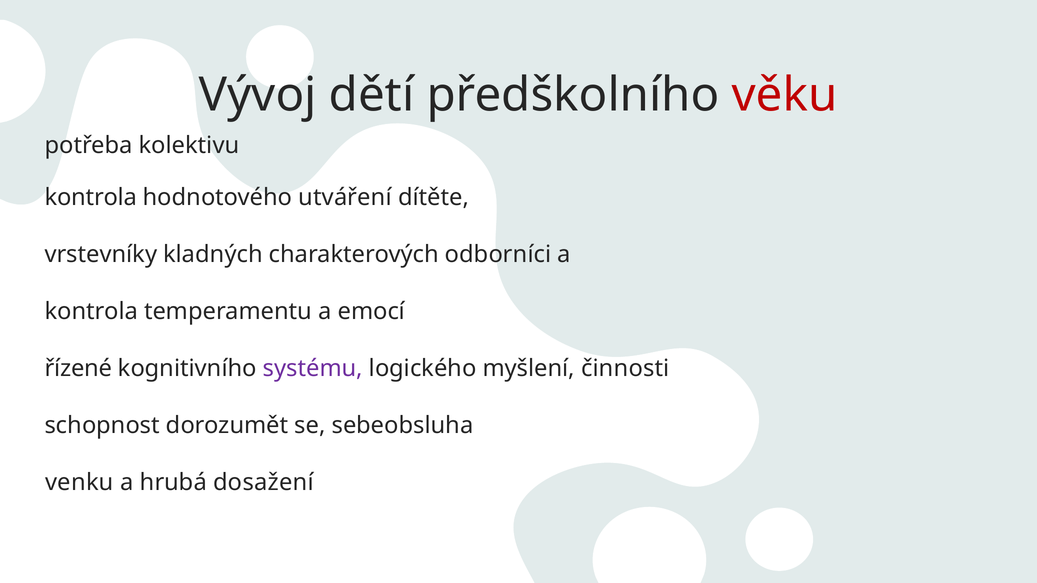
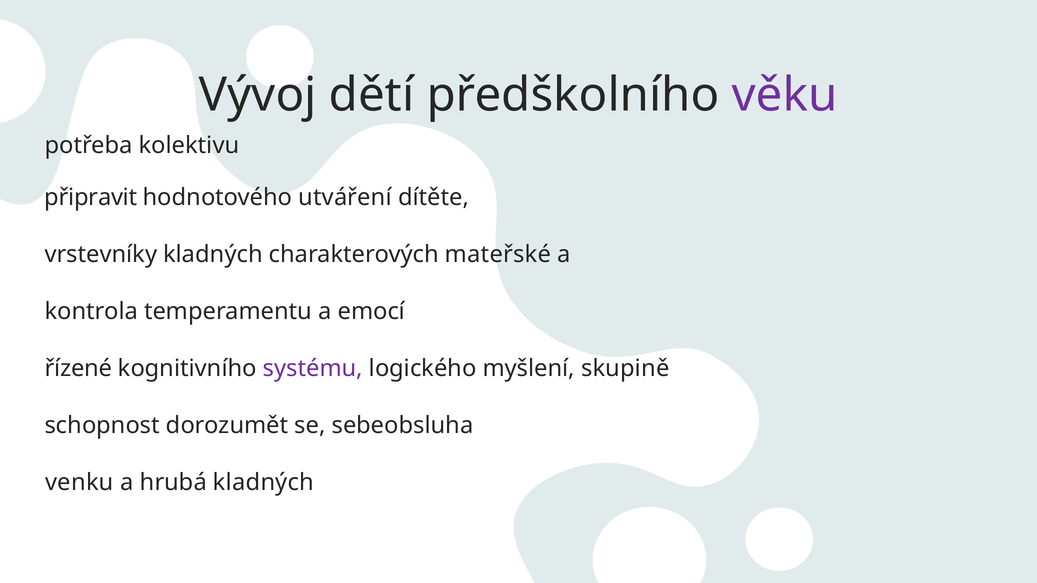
věku colour: red -> purple
kontrola at (91, 197): kontrola -> připravit
odborníci: odborníci -> mateřské
činnosti: činnosti -> skupině
hrubá dosažení: dosažení -> kladných
